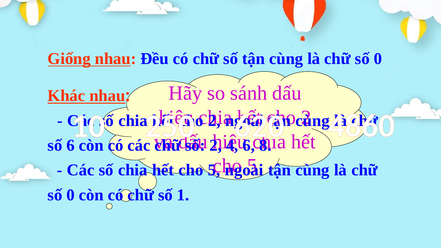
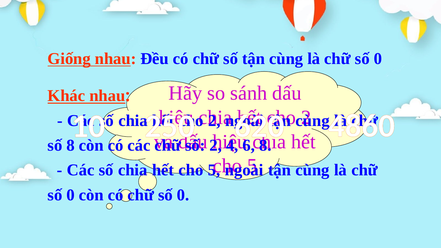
số 6: 6 -> 8
có chữ số 1: 1 -> 0
